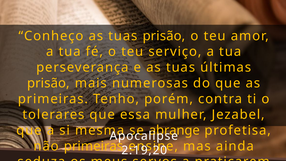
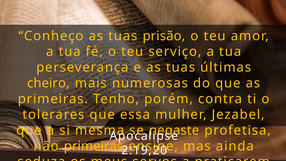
prisão at (48, 83): prisão -> cheiro
abrange: abrange -> negaste
